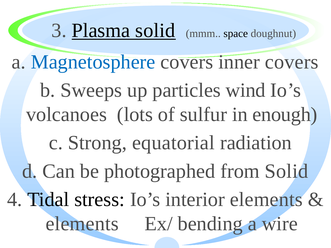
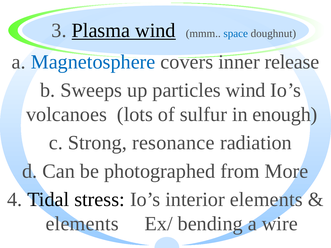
Plasma solid: solid -> wind
space colour: black -> blue
inner covers: covers -> release
equatorial: equatorial -> resonance
from Solid: Solid -> More
